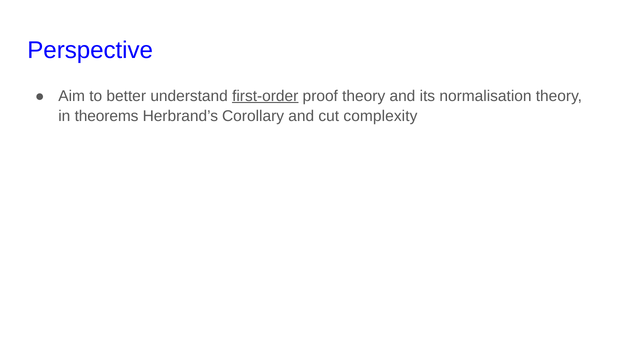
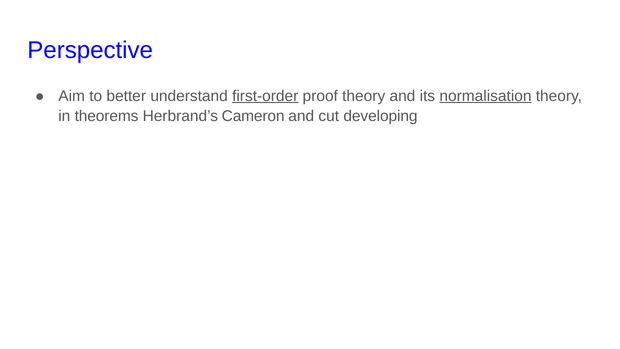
normalisation underline: none -> present
Corollary: Corollary -> Cameron
complexity: complexity -> developing
